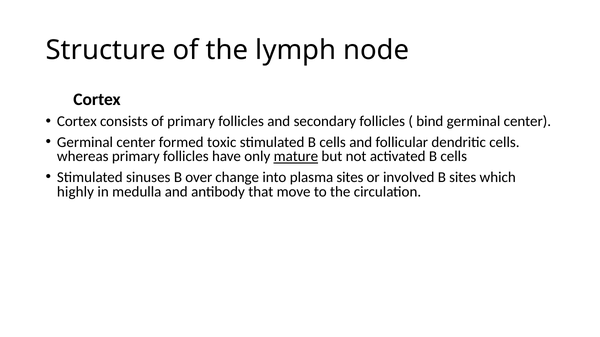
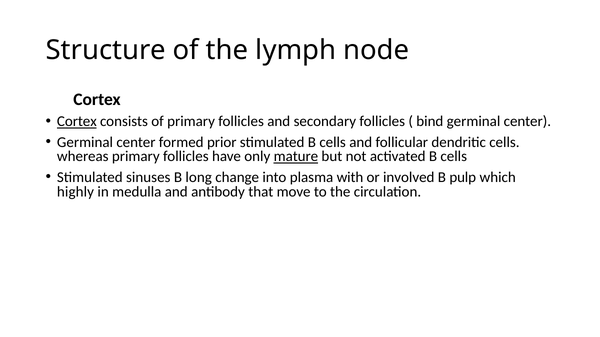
Cortex at (77, 122) underline: none -> present
toxic: toxic -> prior
over: over -> long
plasma sites: sites -> with
B sites: sites -> pulp
